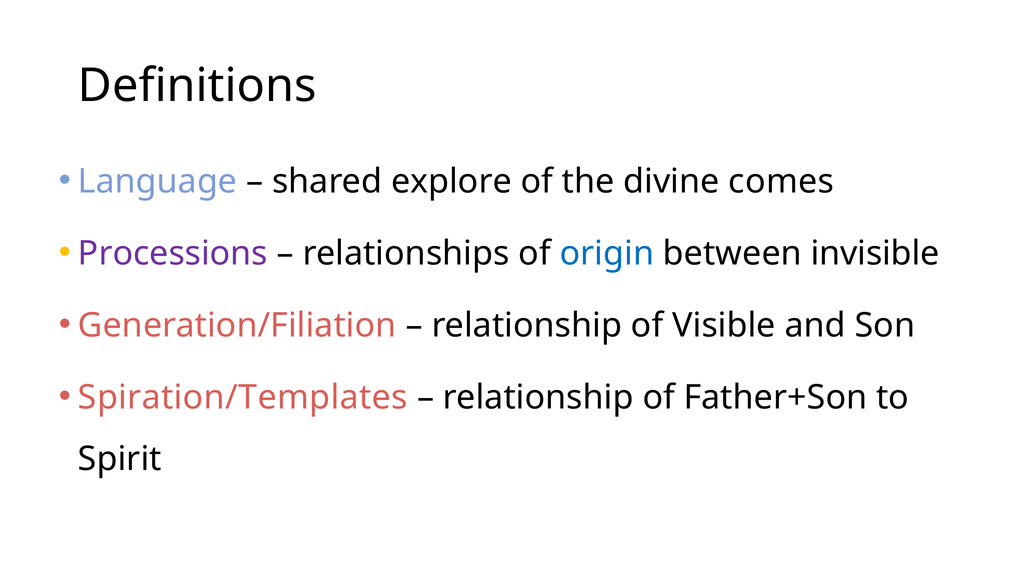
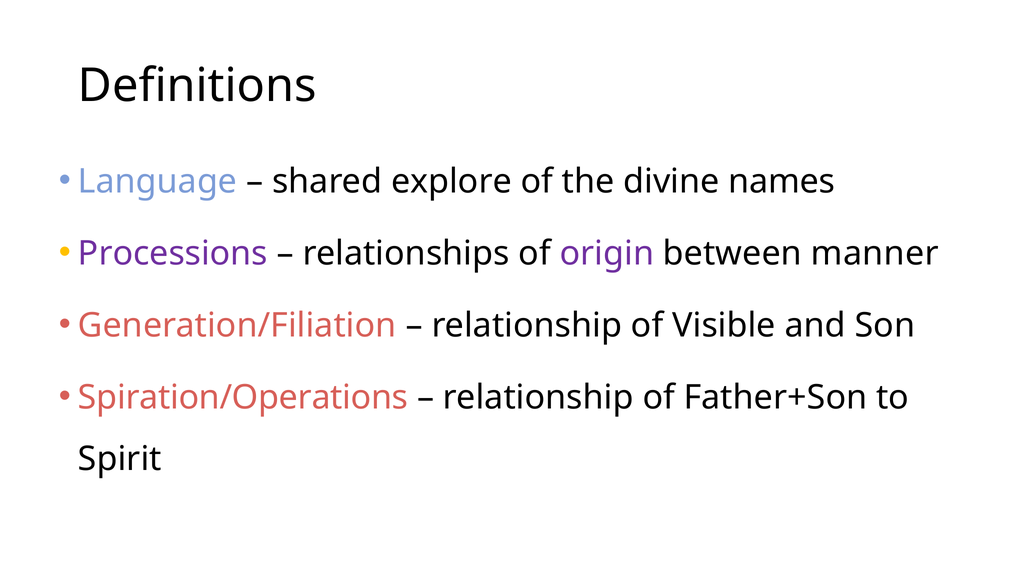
comes: comes -> names
origin colour: blue -> purple
invisible: invisible -> manner
Spiration/Templates: Spiration/Templates -> Spiration/Operations
